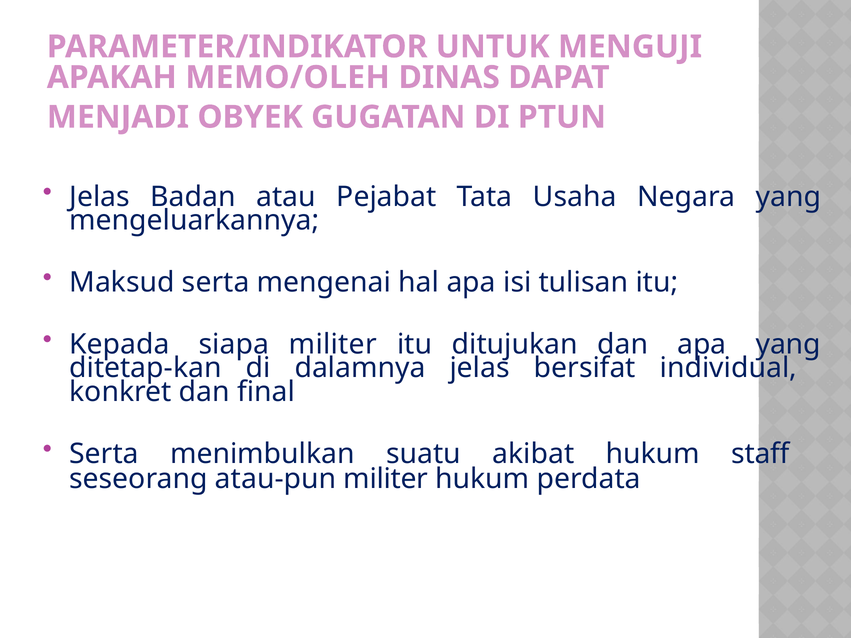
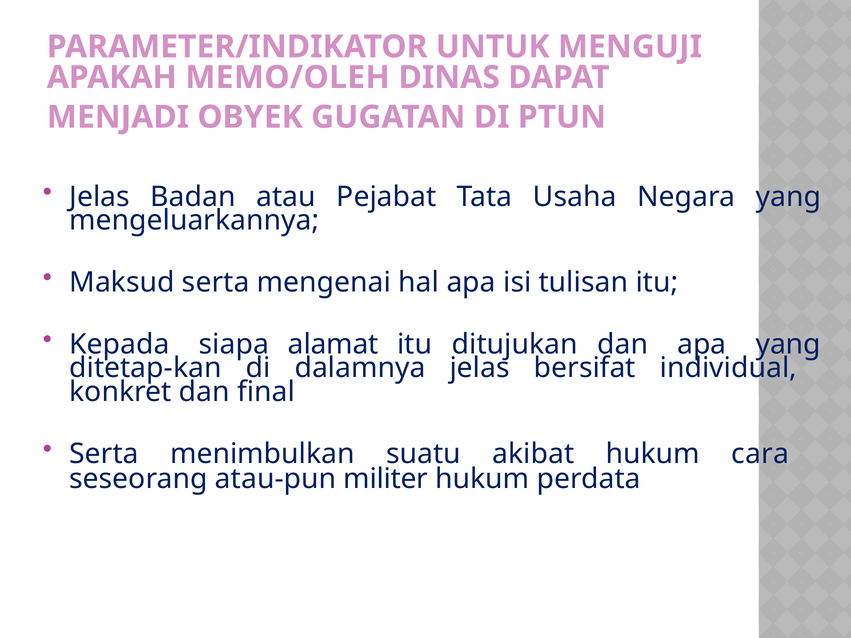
siapa militer: militer -> alamat
staff: staff -> cara
